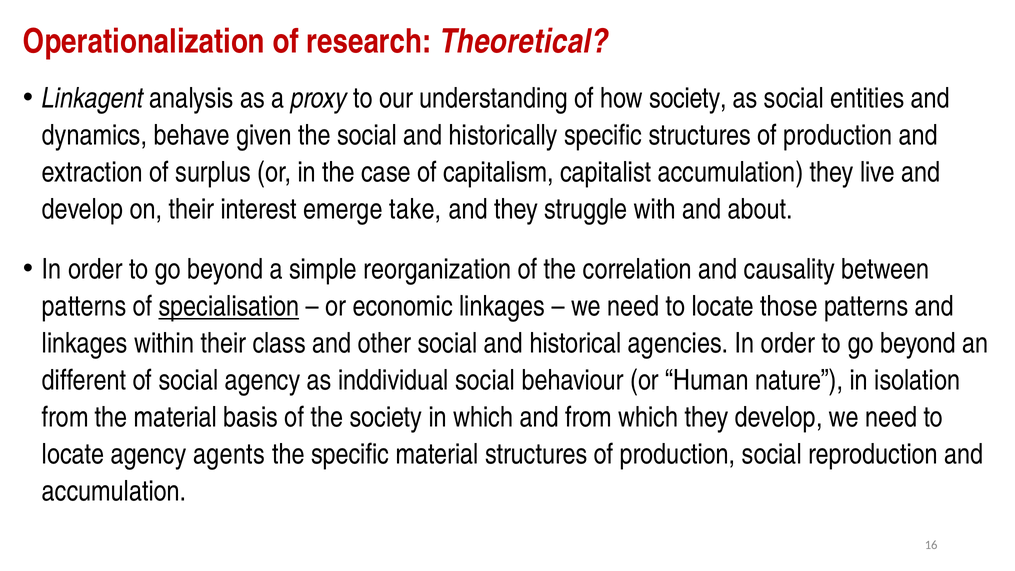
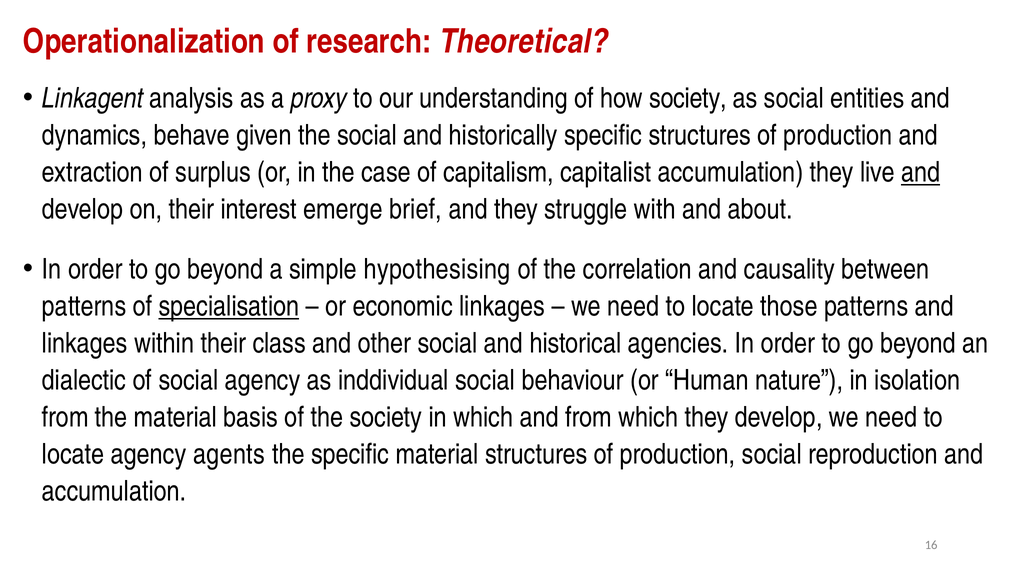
and at (921, 172) underline: none -> present
take: take -> brief
reorganization: reorganization -> hypothesising
different: different -> dialectic
